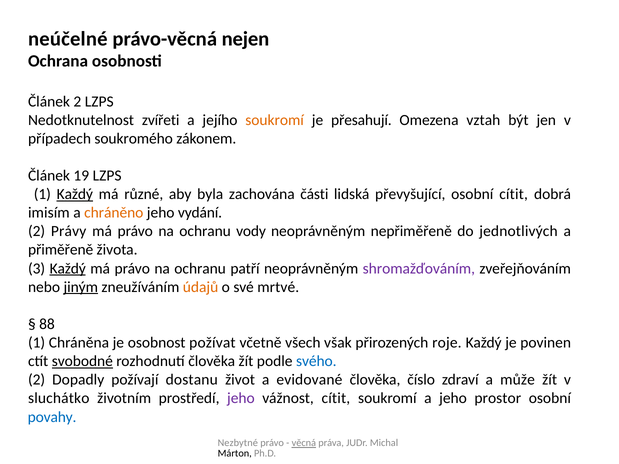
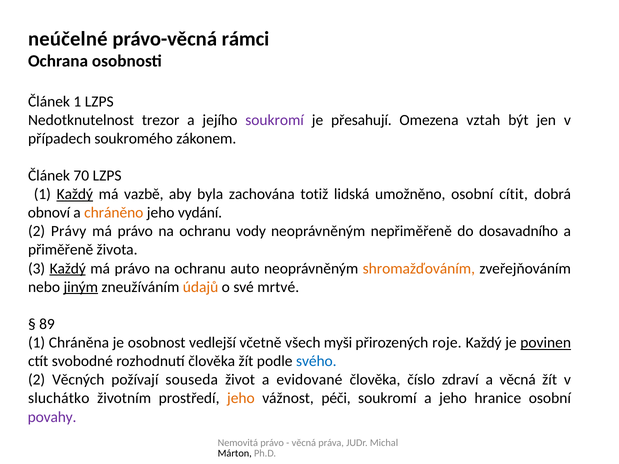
nejen: nejen -> rámci
Článek 2: 2 -> 1
zvířeti: zvířeti -> trezor
soukromí at (275, 120) colour: orange -> purple
19: 19 -> 70
různé: různé -> vazbě
části: části -> totiž
převyšující: převyšující -> umožněno
imisím: imisím -> obnoví
jednotlivých: jednotlivých -> dosavadního
patří: patří -> auto
shromažďováním colour: purple -> orange
88: 88 -> 89
požívat: požívat -> vedlejší
však: však -> myši
povinen underline: none -> present
svobodné underline: present -> none
Dopadly: Dopadly -> Věcných
dostanu: dostanu -> souseda
a může: může -> věcná
jeho at (241, 399) colour: purple -> orange
vážnost cítit: cítit -> péči
prostor: prostor -> hranice
povahy colour: blue -> purple
Nezbytné: Nezbytné -> Nemovitá
věcná at (304, 443) underline: present -> none
